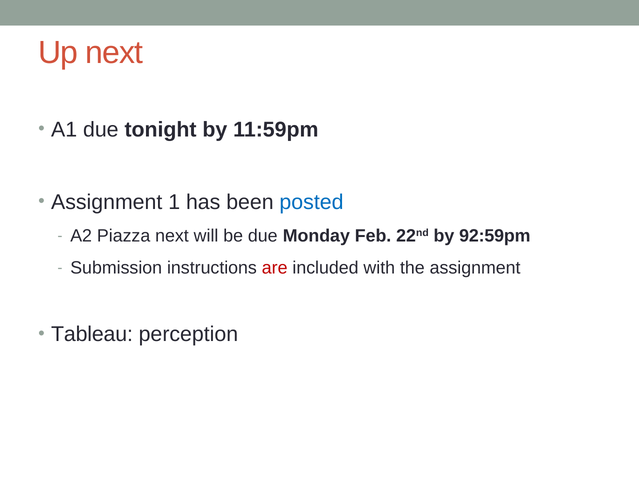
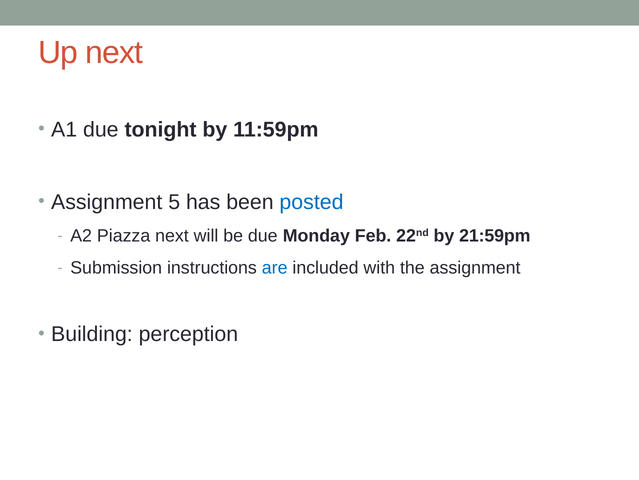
1: 1 -> 5
92:59pm: 92:59pm -> 21:59pm
are colour: red -> blue
Tableau: Tableau -> Building
